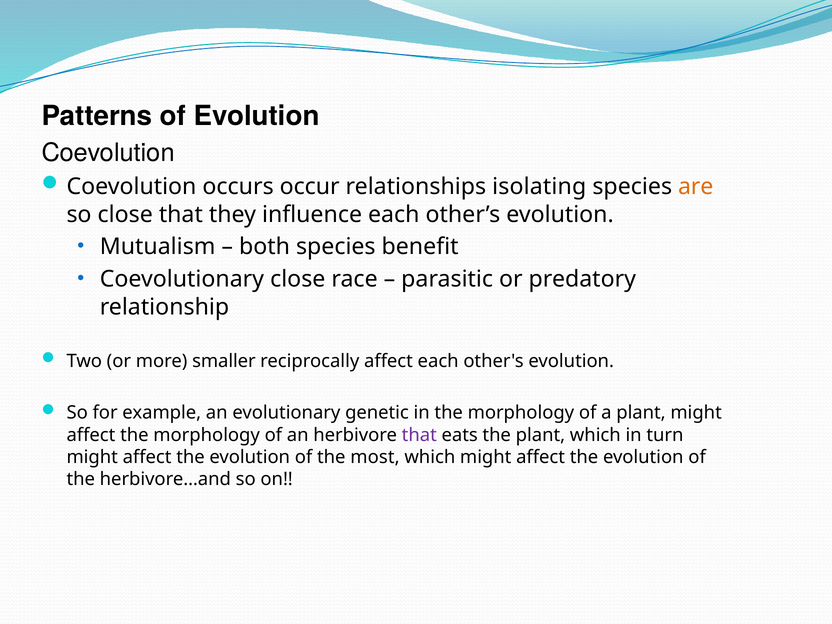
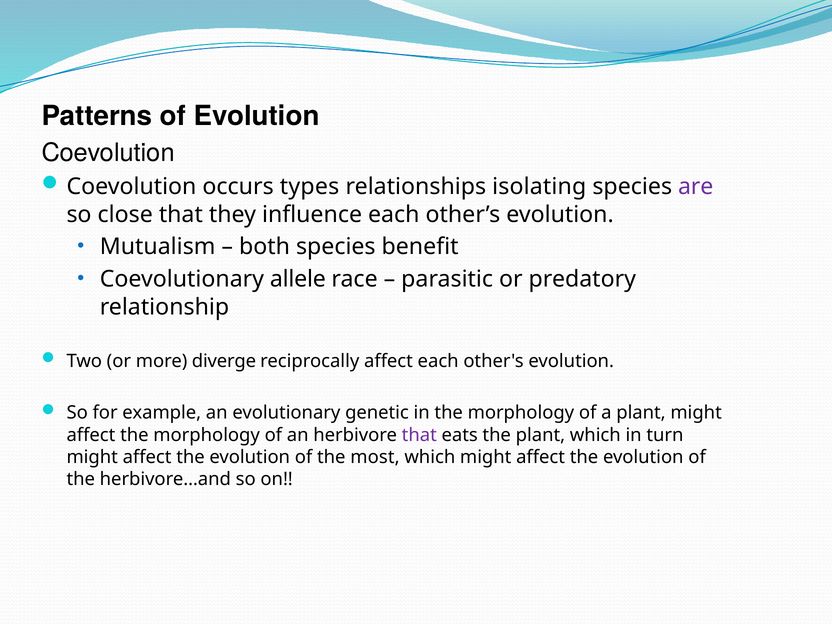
occur: occur -> types
are colour: orange -> purple
Coevolutionary close: close -> allele
smaller: smaller -> diverge
